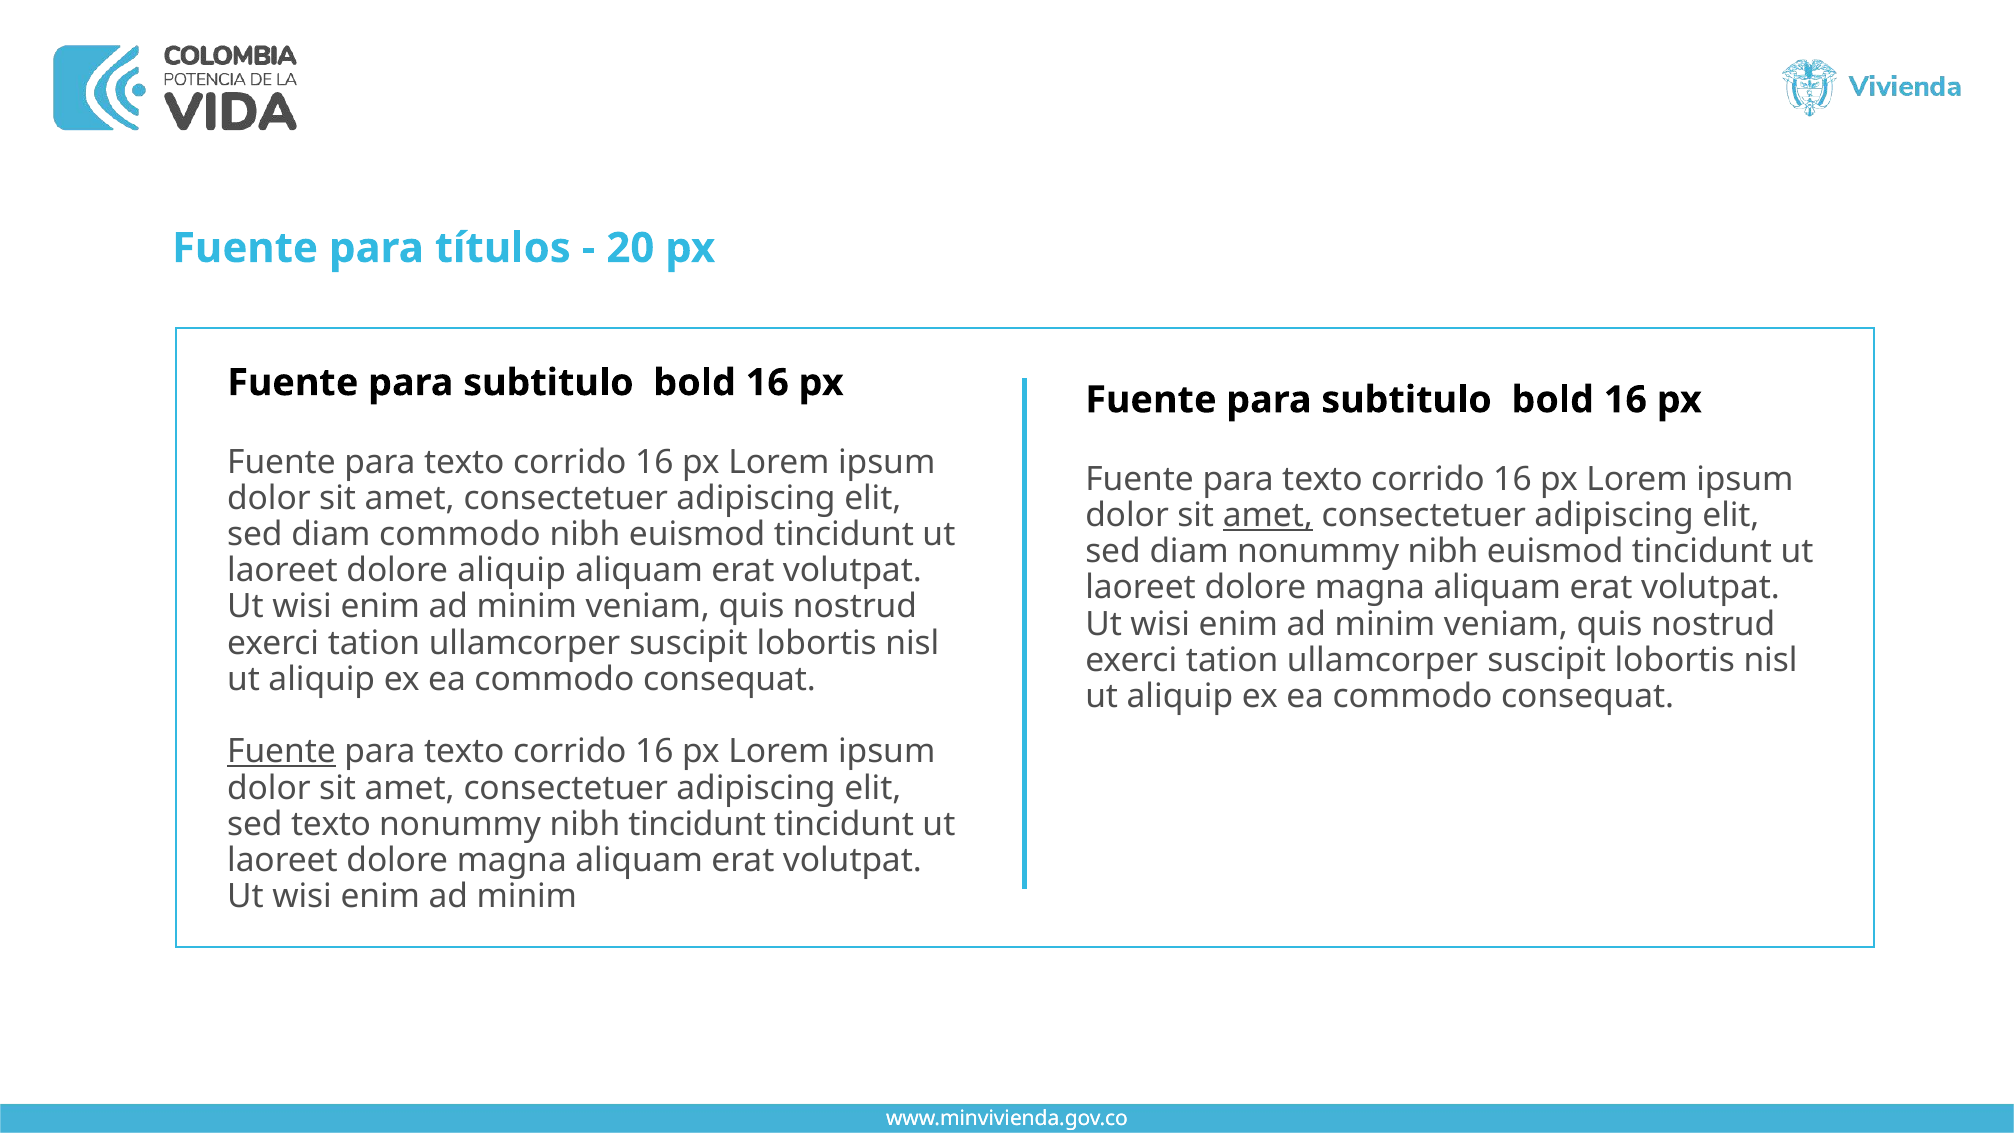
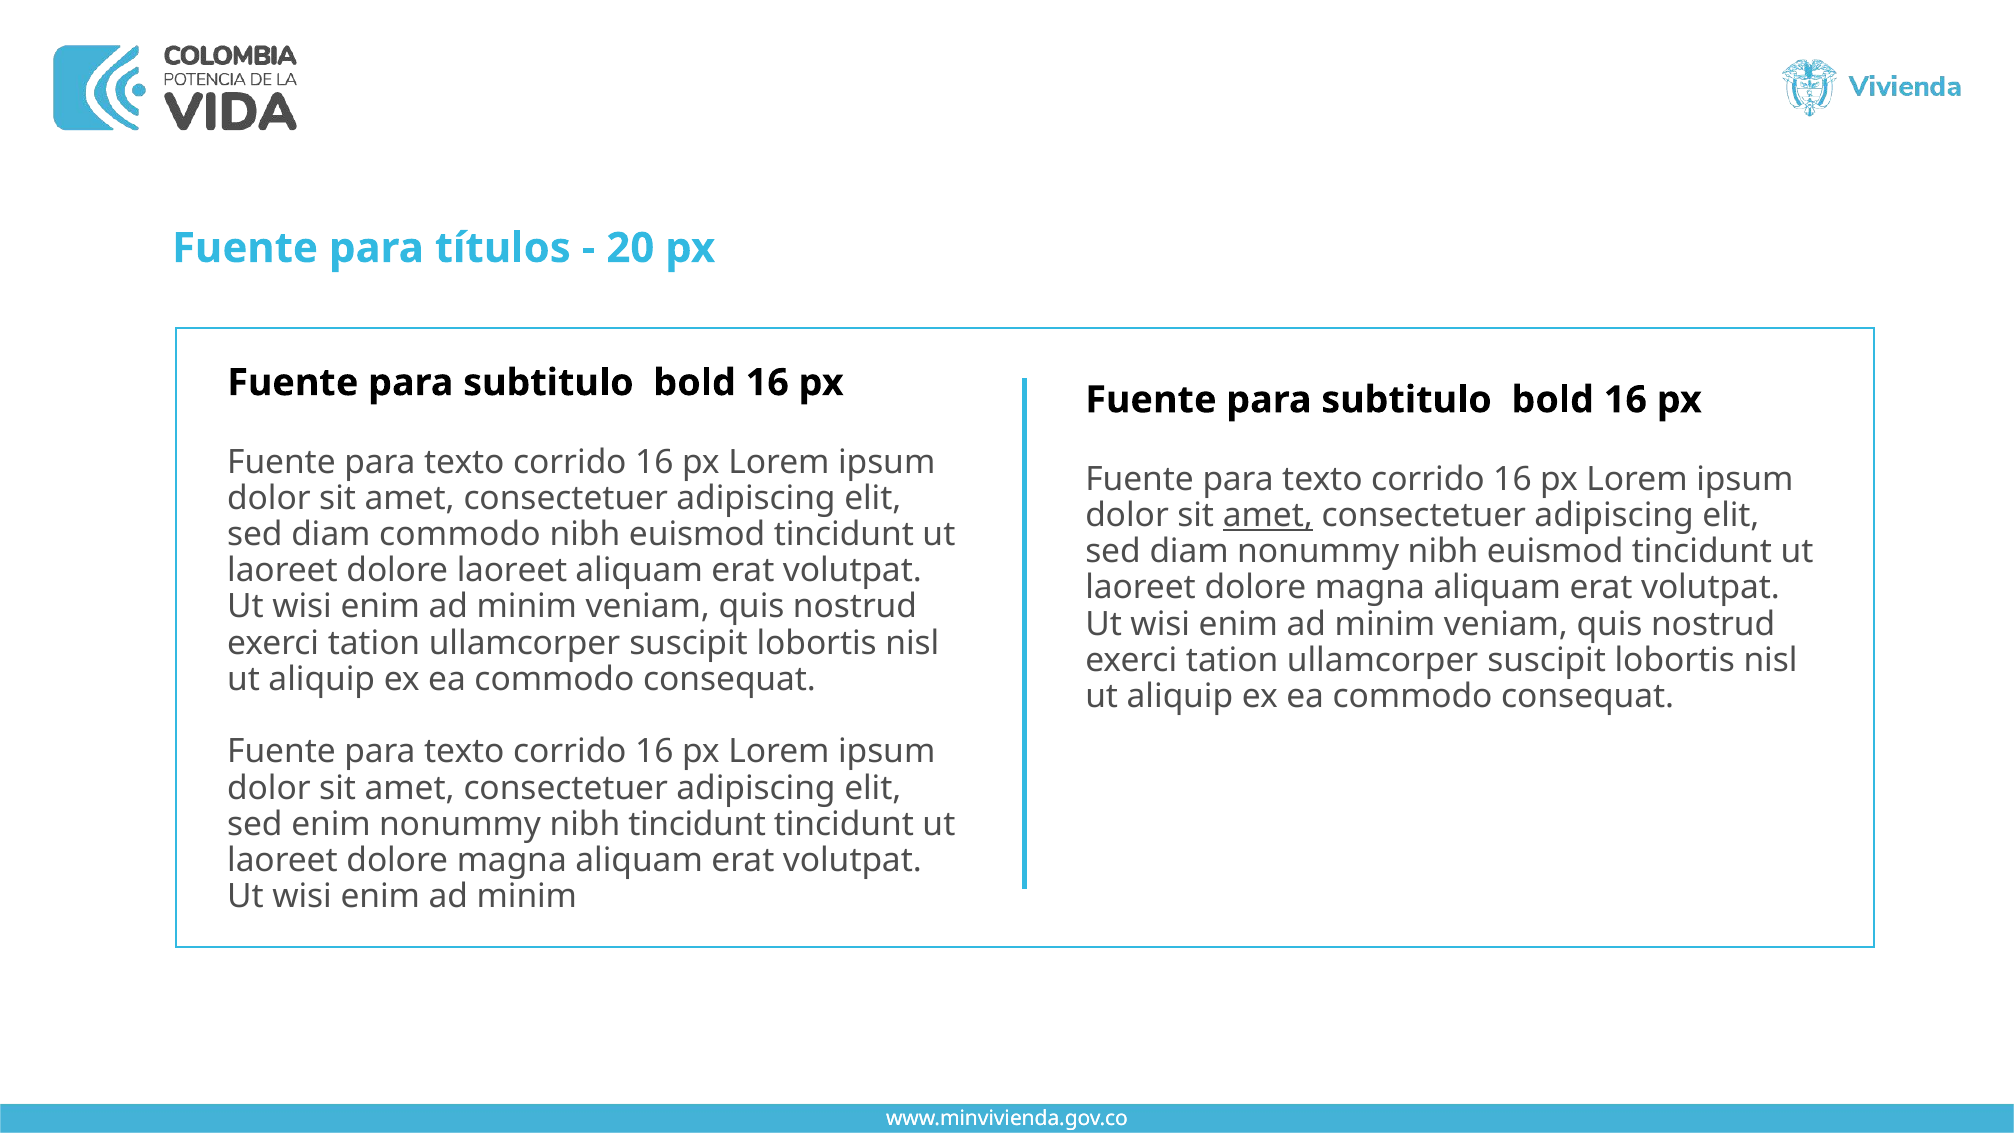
dolore aliquip: aliquip -> laoreet
Fuente at (281, 752) underline: present -> none
sed texto: texto -> enim
